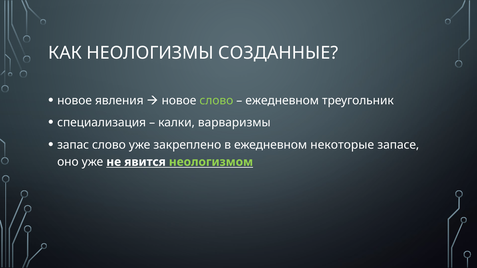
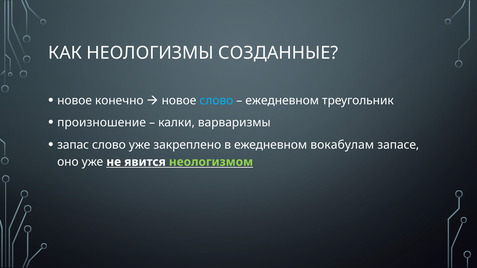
явления: явления -> конечно
слово at (216, 101) colour: light green -> light blue
специализация: специализация -> произношение
некоторые: некоторые -> вокабулам
